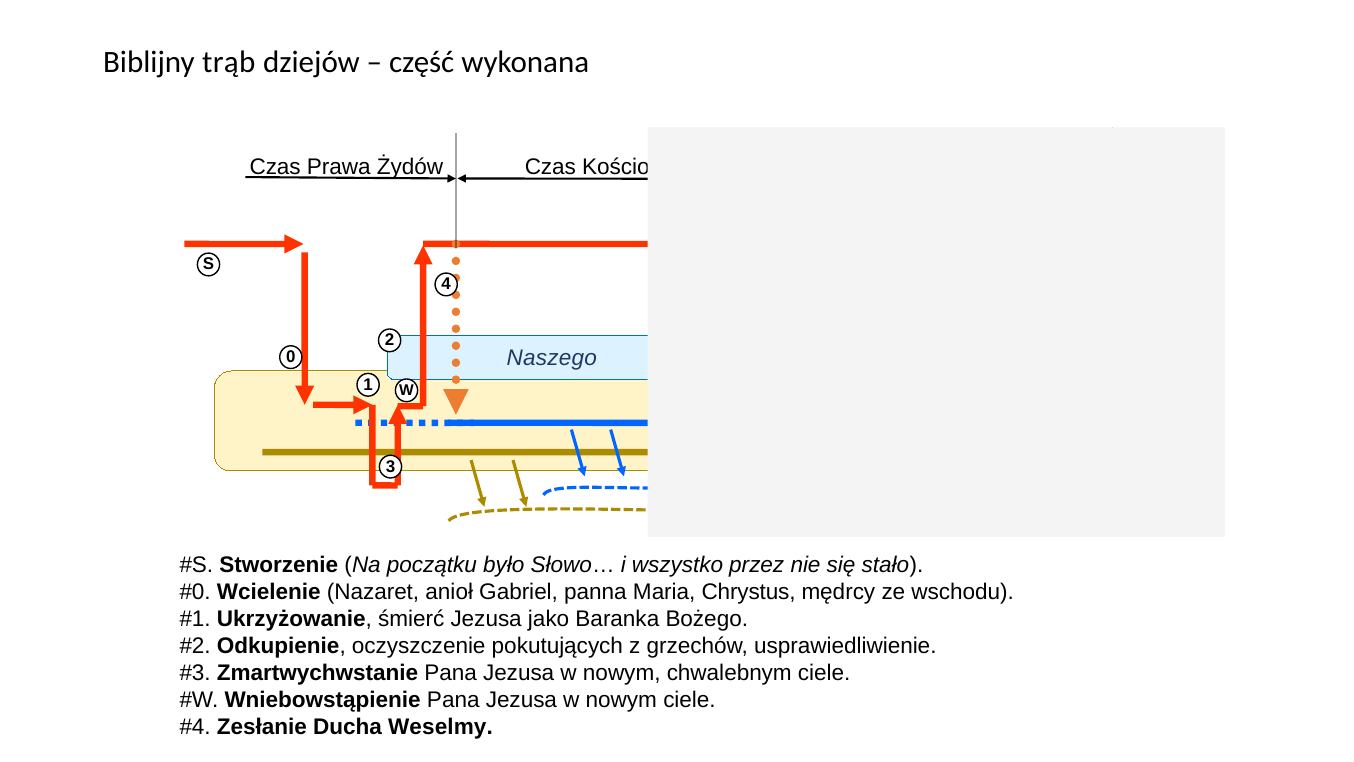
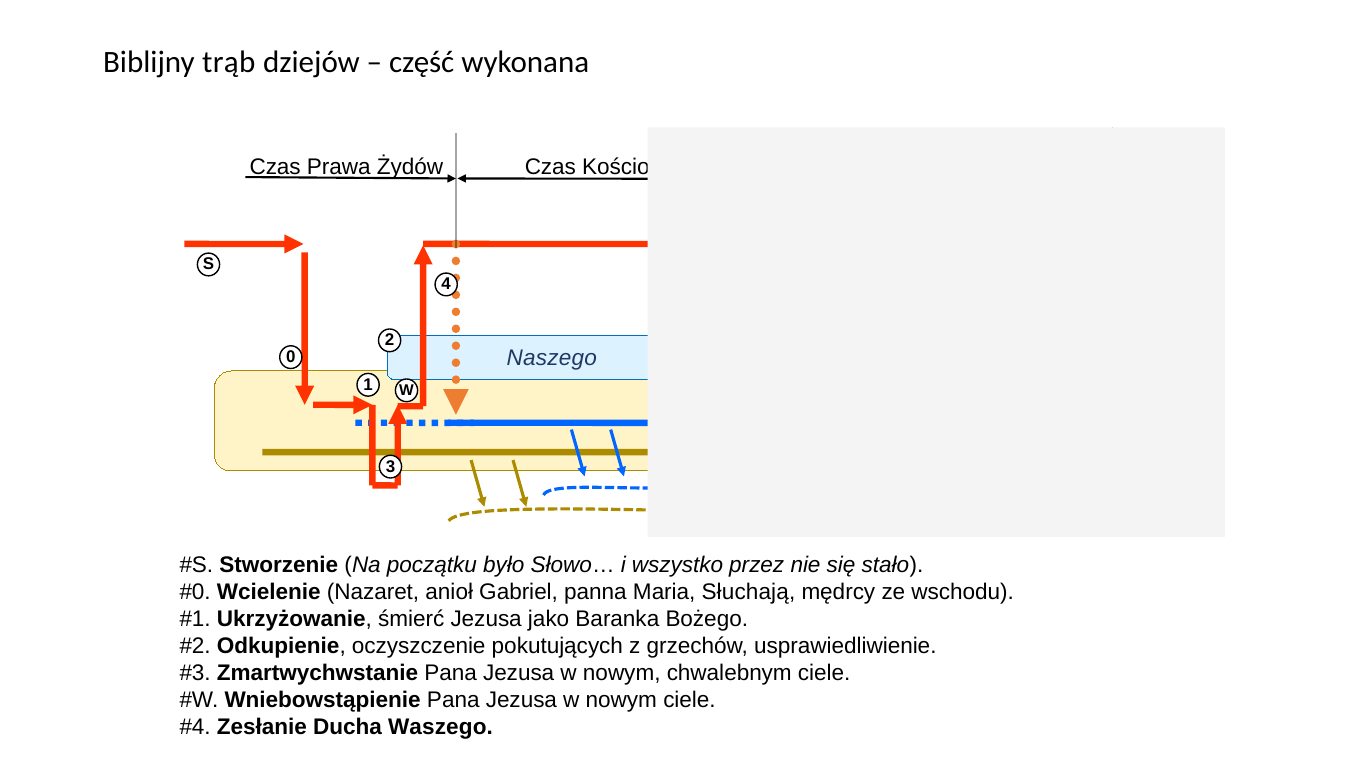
Chrystus: Chrystus -> Słuchają
Weselmy: Weselmy -> Waszego
